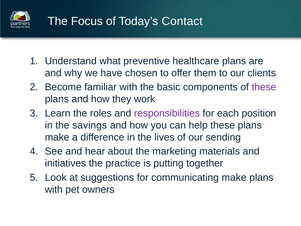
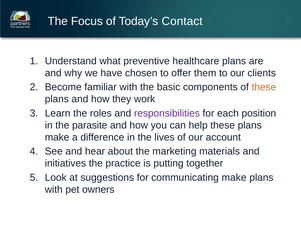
these at (264, 87) colour: purple -> orange
savings: savings -> parasite
sending: sending -> account
